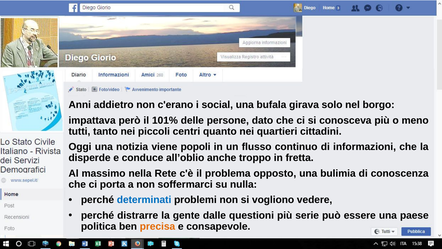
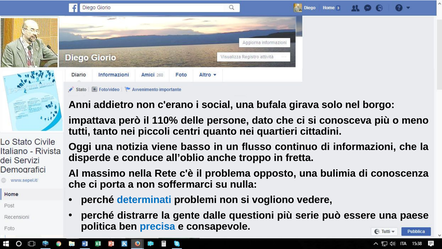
101%: 101% -> 110%
popoli: popoli -> basso
precisa colour: orange -> blue
